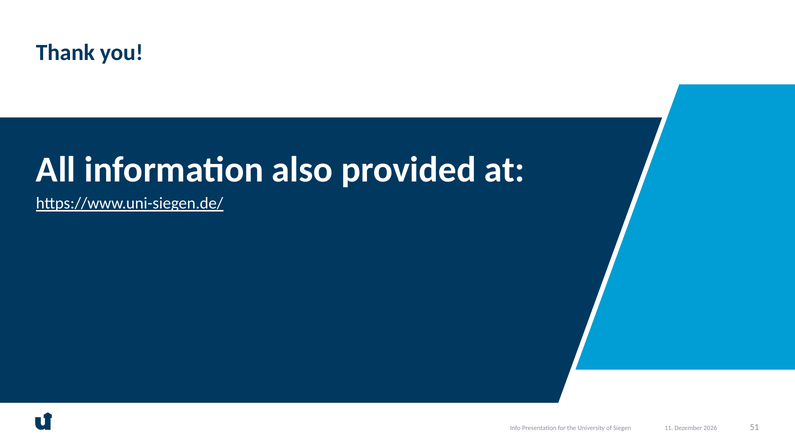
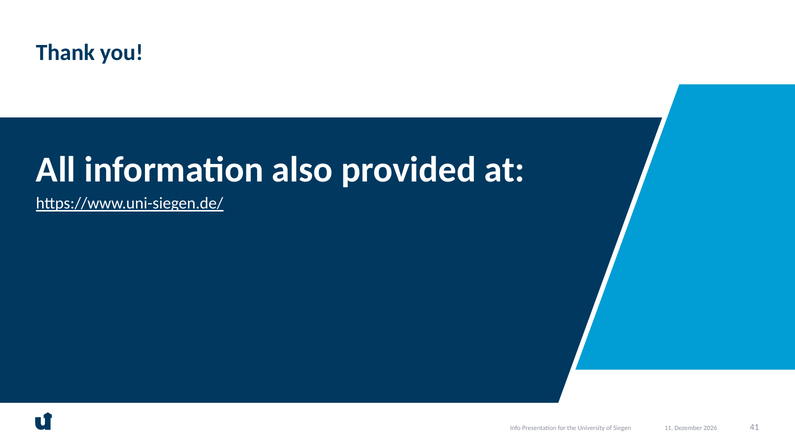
51: 51 -> 41
